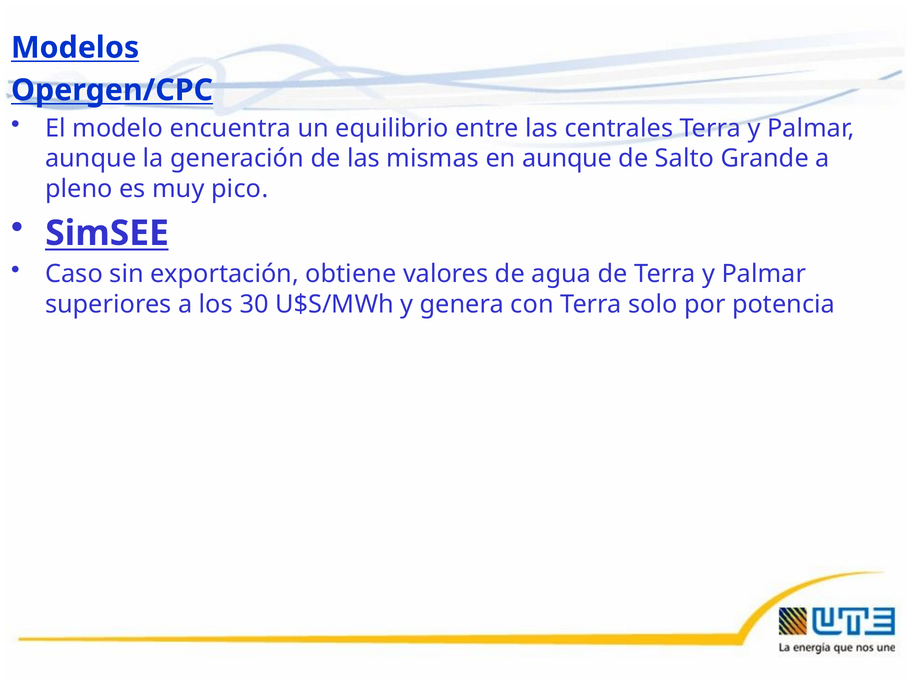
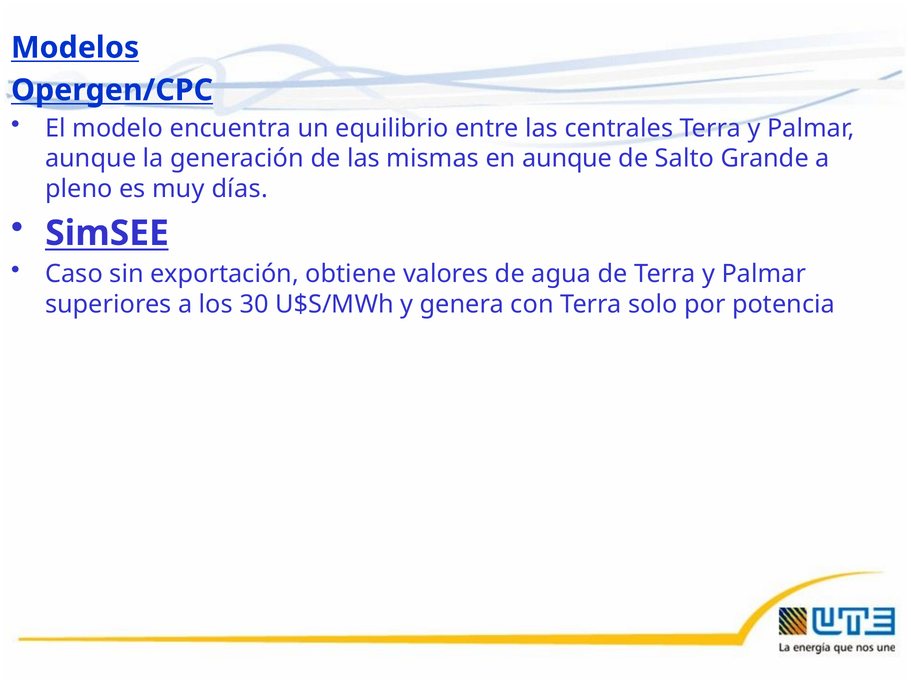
pico: pico -> días
